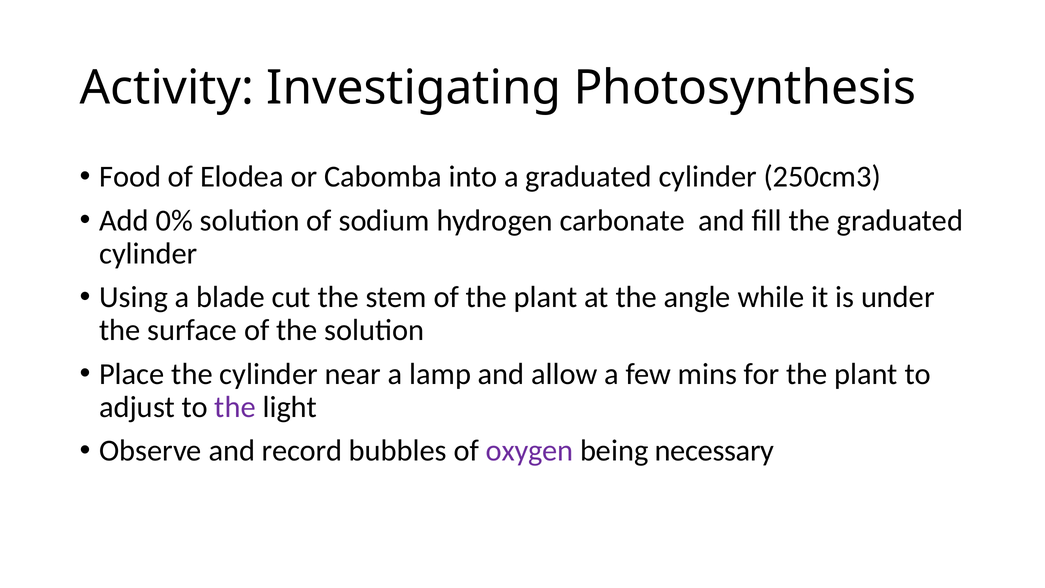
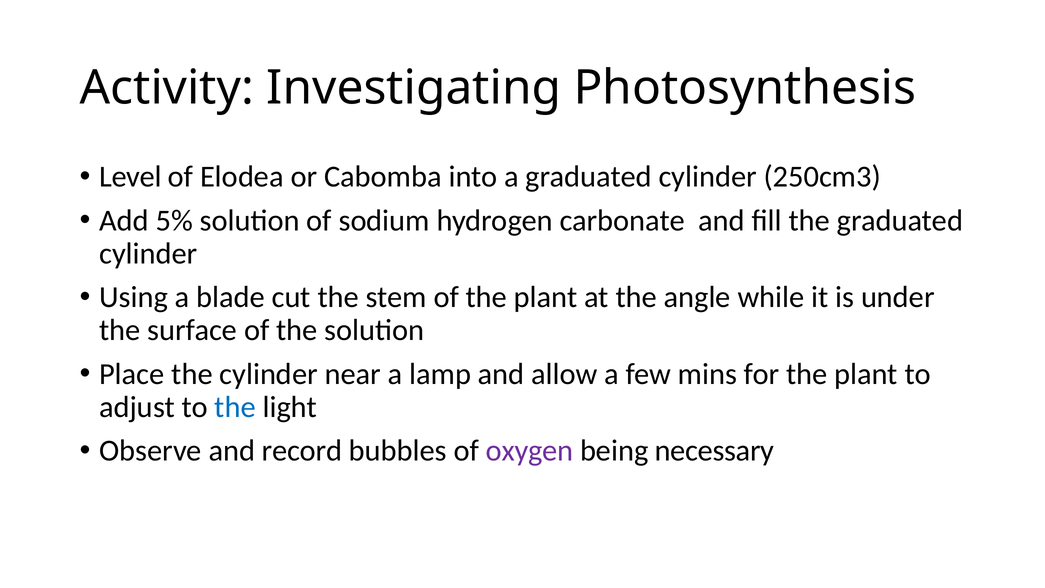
Food: Food -> Level
0%: 0% -> 5%
the at (235, 407) colour: purple -> blue
